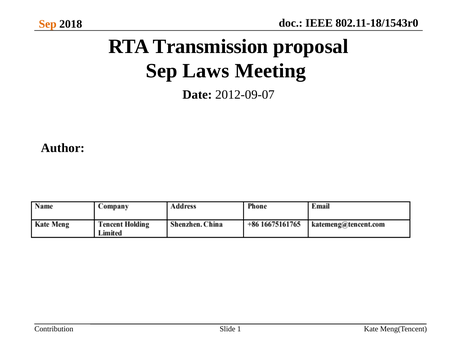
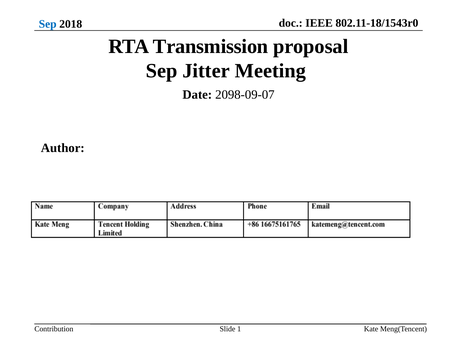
Sep at (48, 24) colour: orange -> blue
Laws: Laws -> Jitter
2012-09-07: 2012-09-07 -> 2098-09-07
